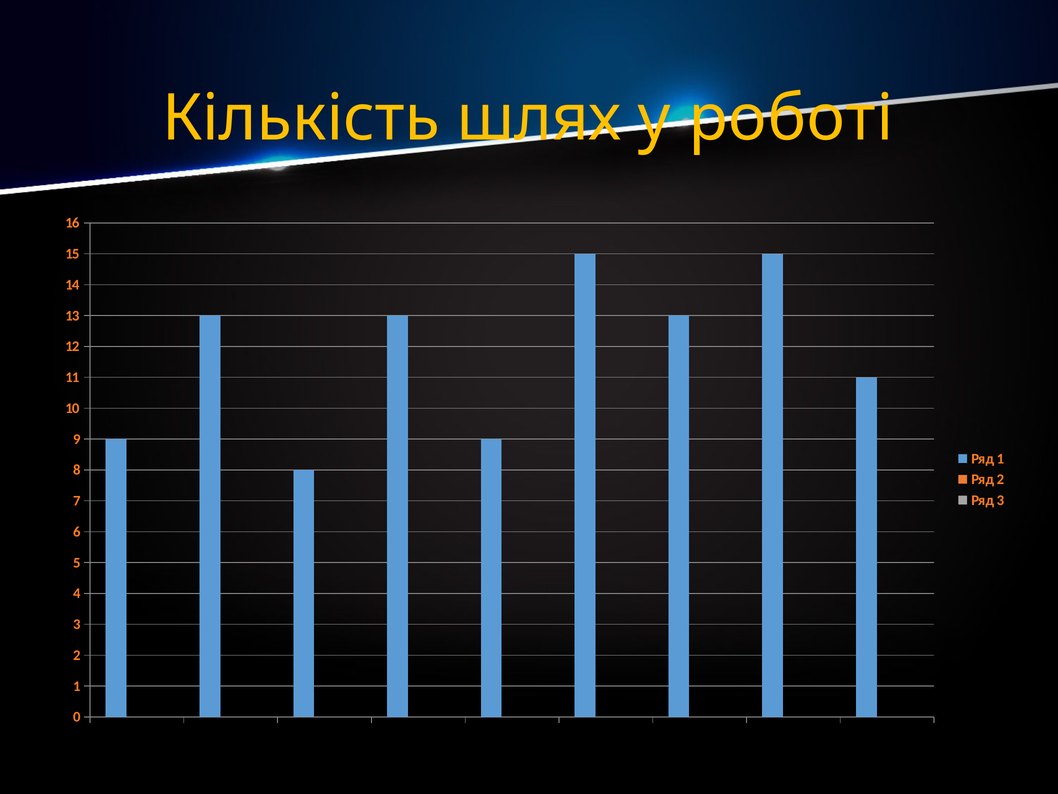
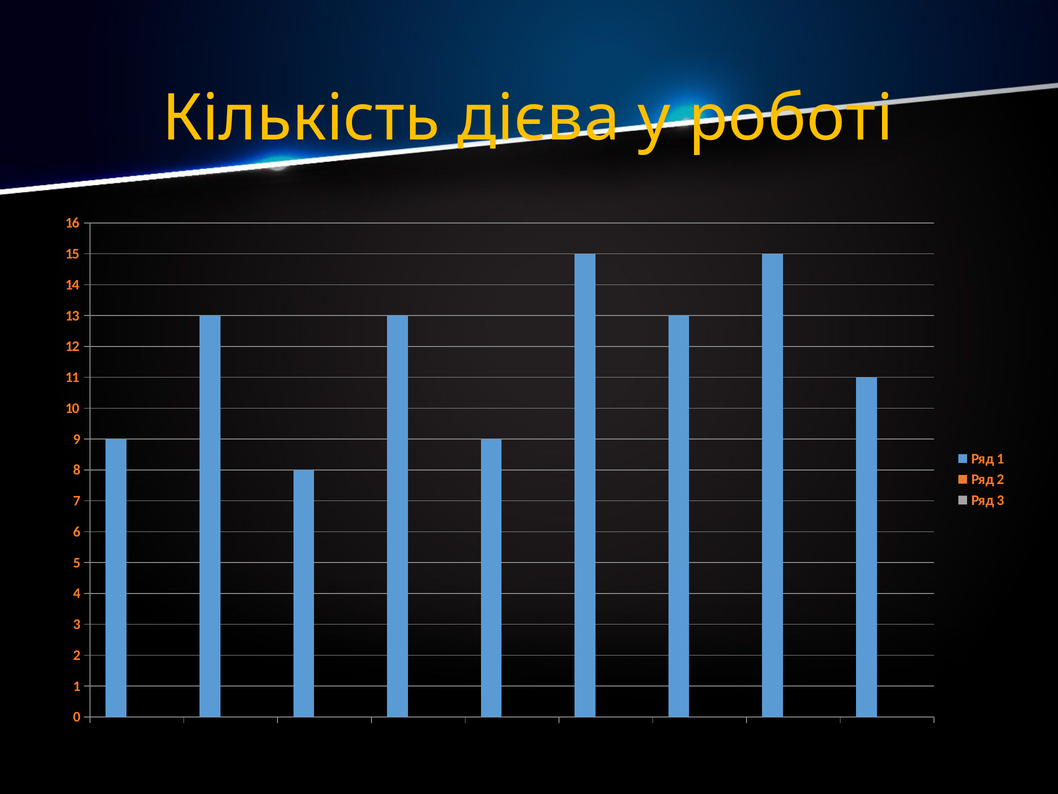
шлях: шлях -> дієва
